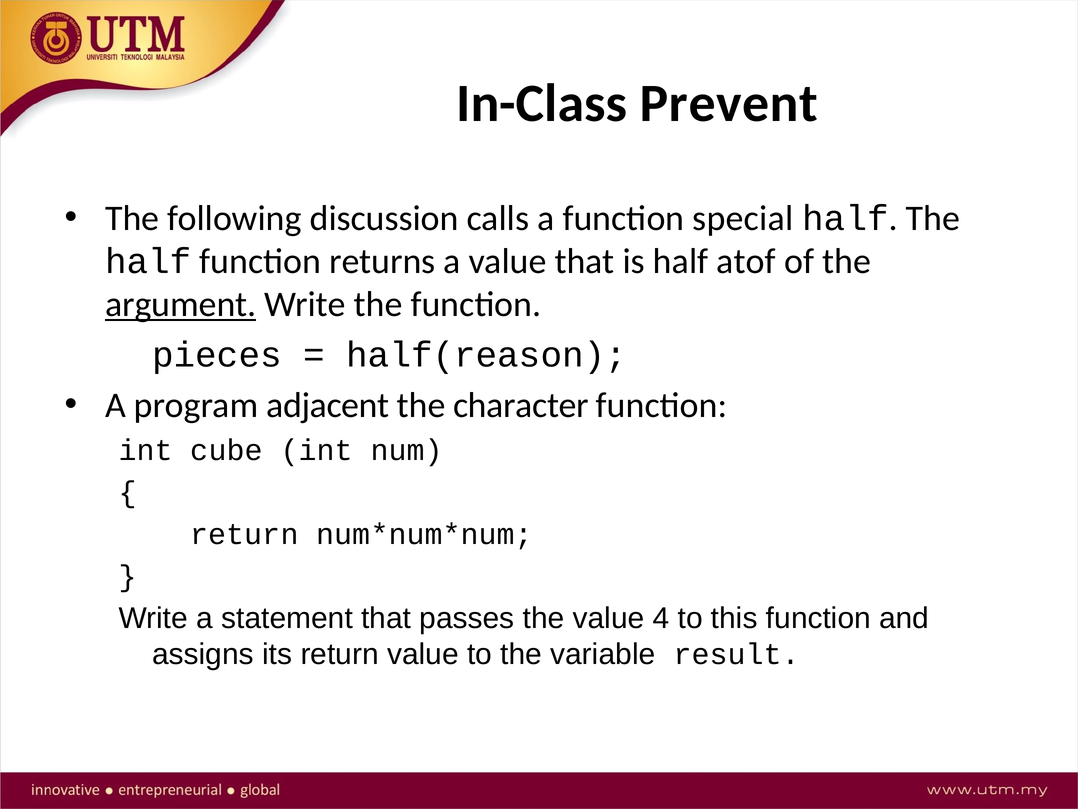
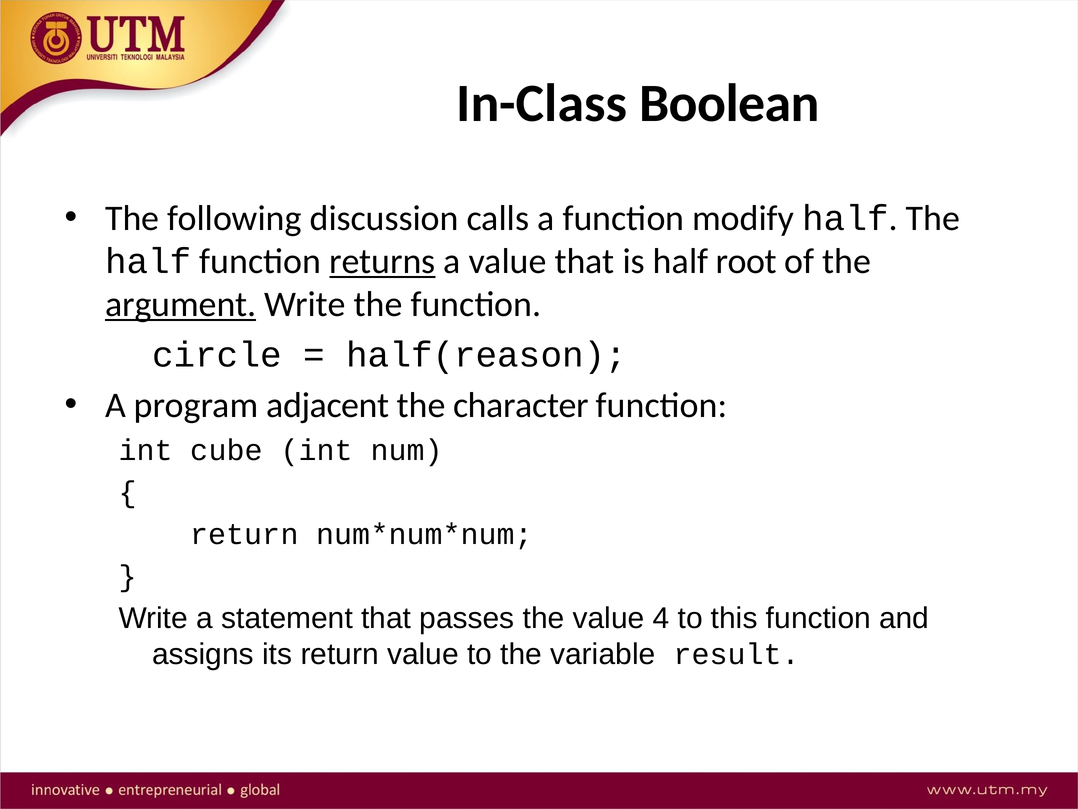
Prevent: Prevent -> Boolean
special: special -> modify
returns underline: none -> present
atof: atof -> root
pieces: pieces -> circle
